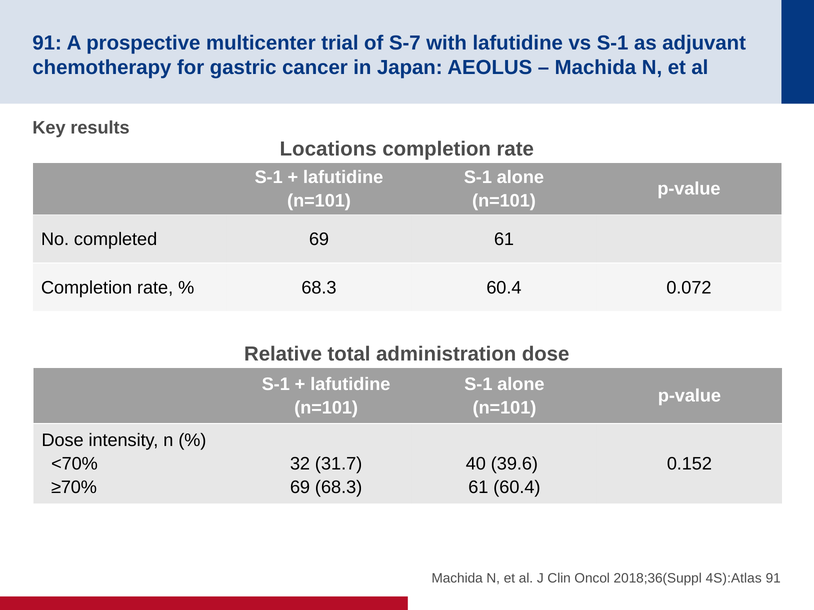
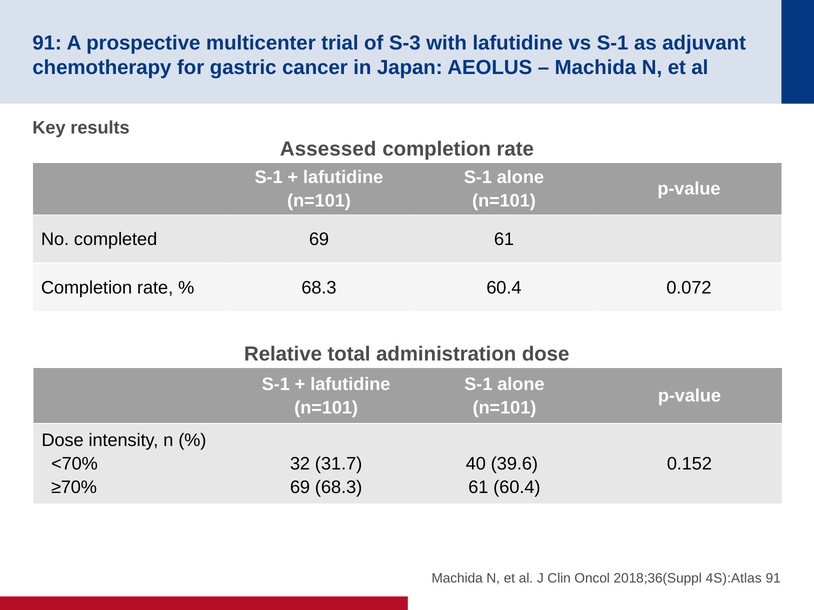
S-7: S-7 -> S-3
Locations: Locations -> Assessed
